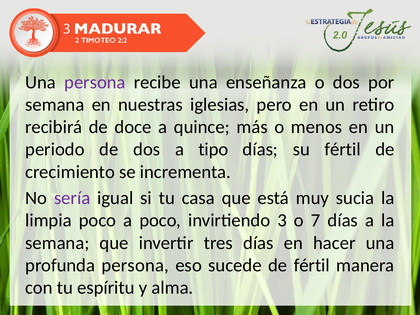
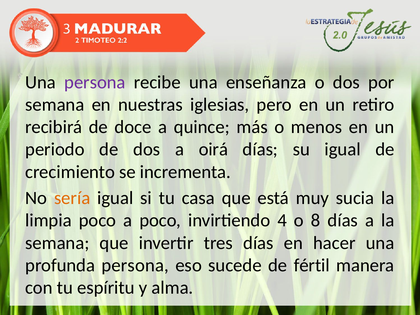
tipo: tipo -> oirá
su fértil: fértil -> igual
sería colour: purple -> orange
3: 3 -> 4
7: 7 -> 8
